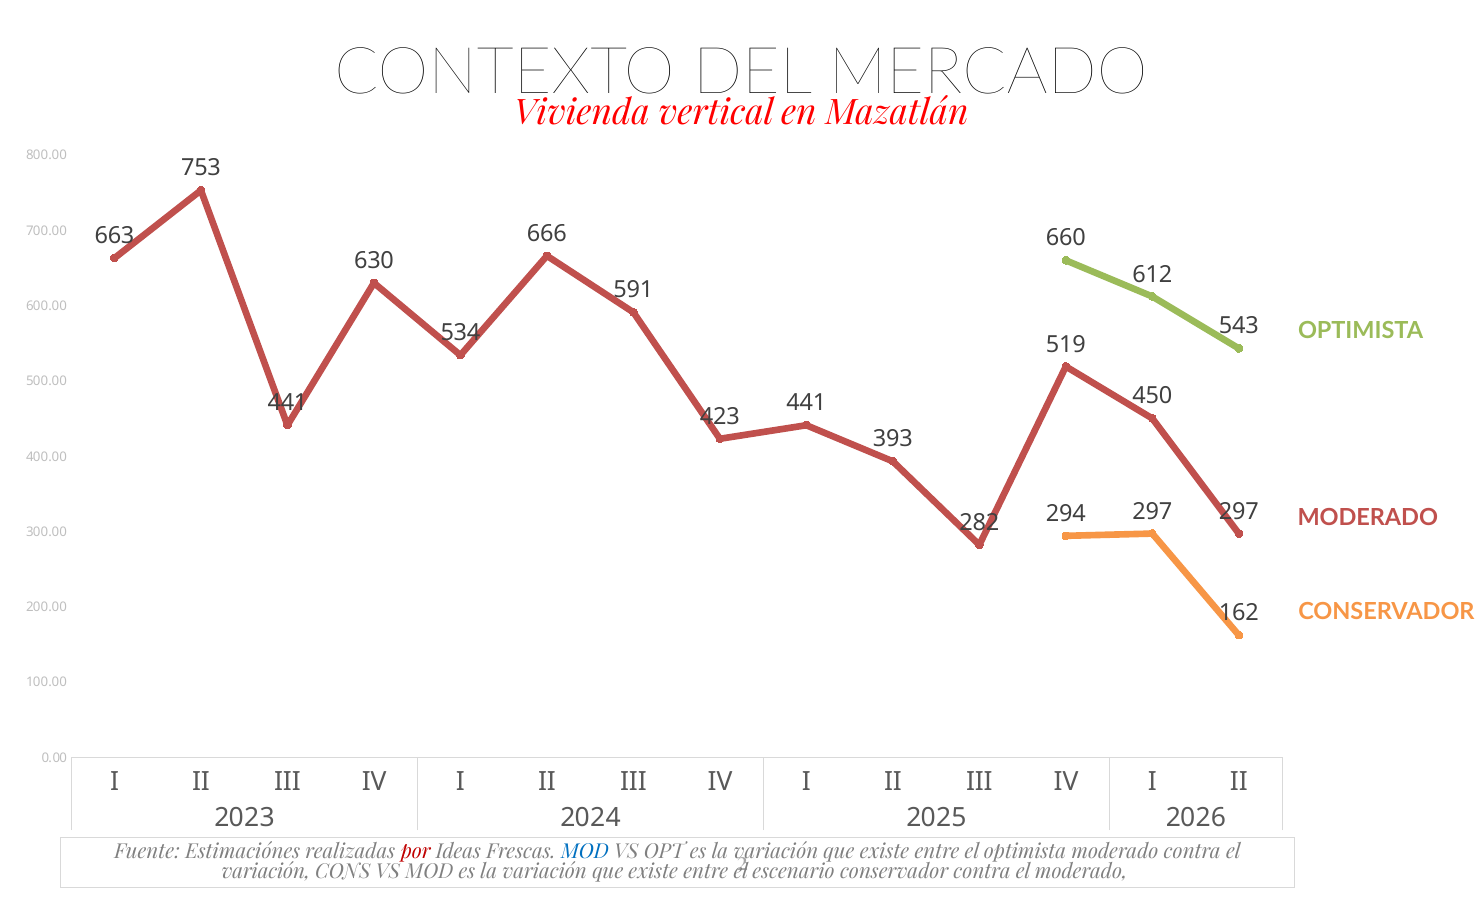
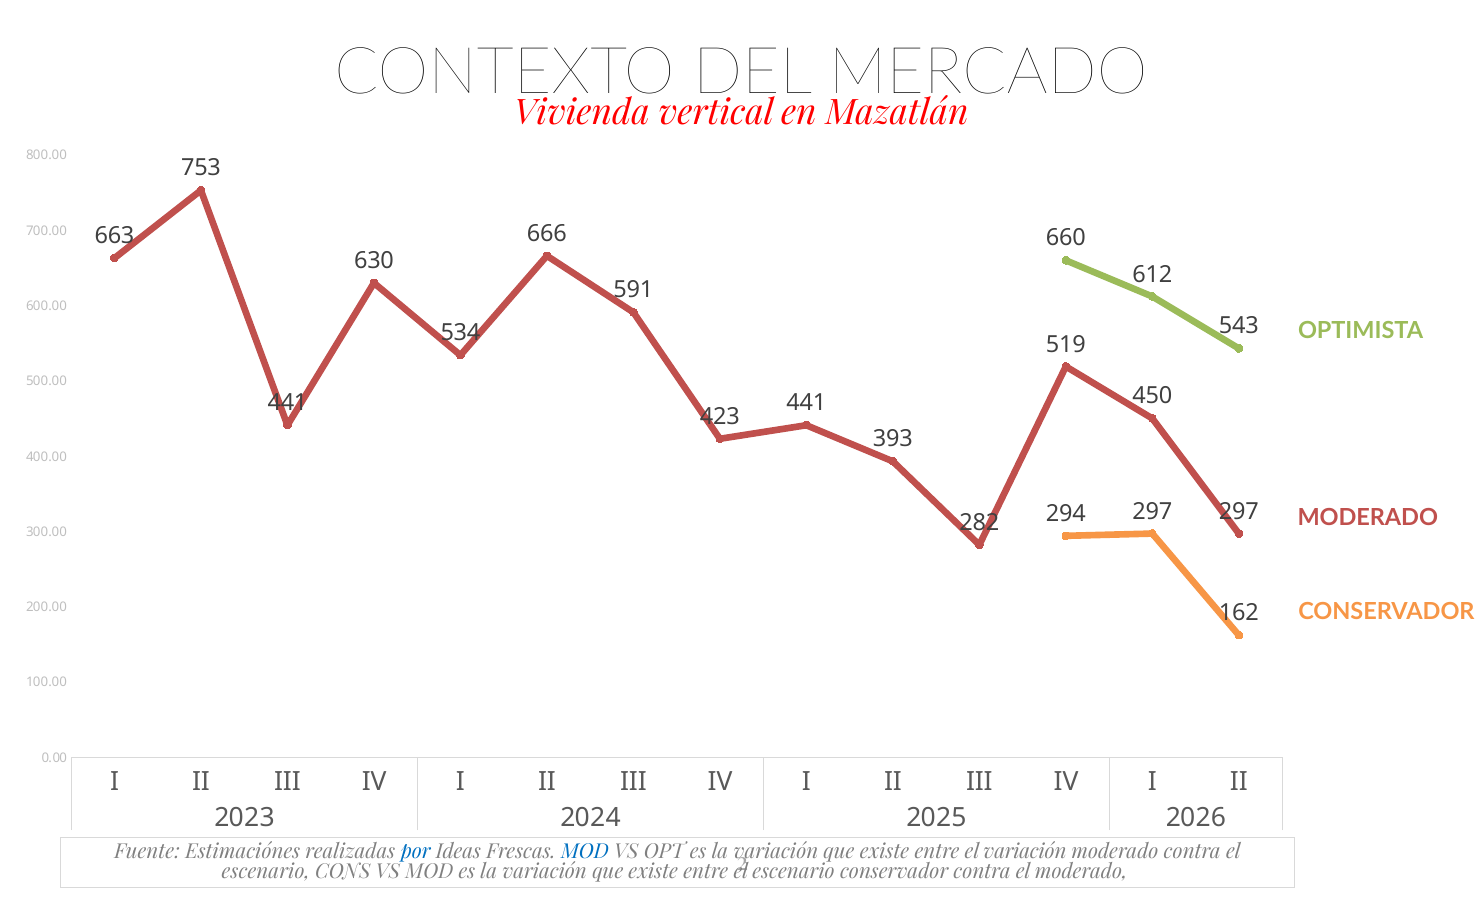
por colour: red -> blue
el optimista: optimista -> variación
variación at (266, 872): variación -> escenario
